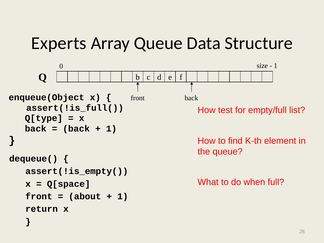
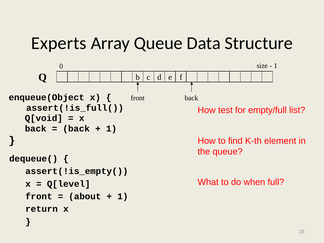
Q[type: Q[type -> Q[void
Q[space: Q[space -> Q[level
